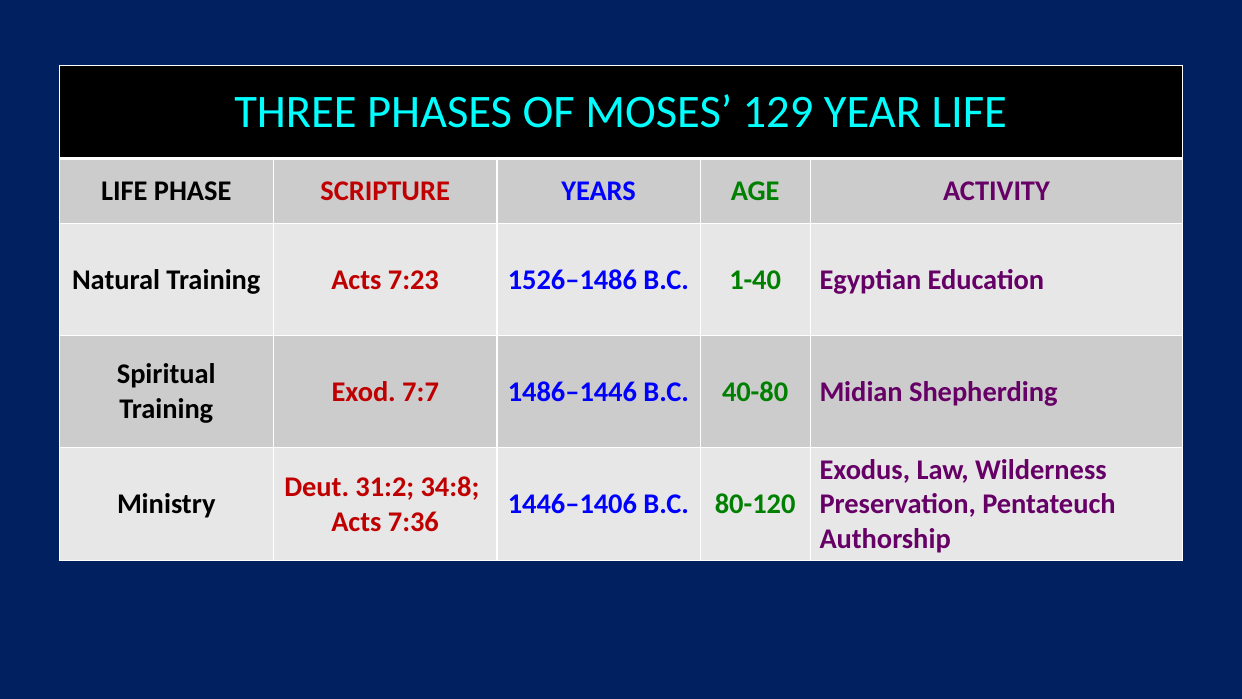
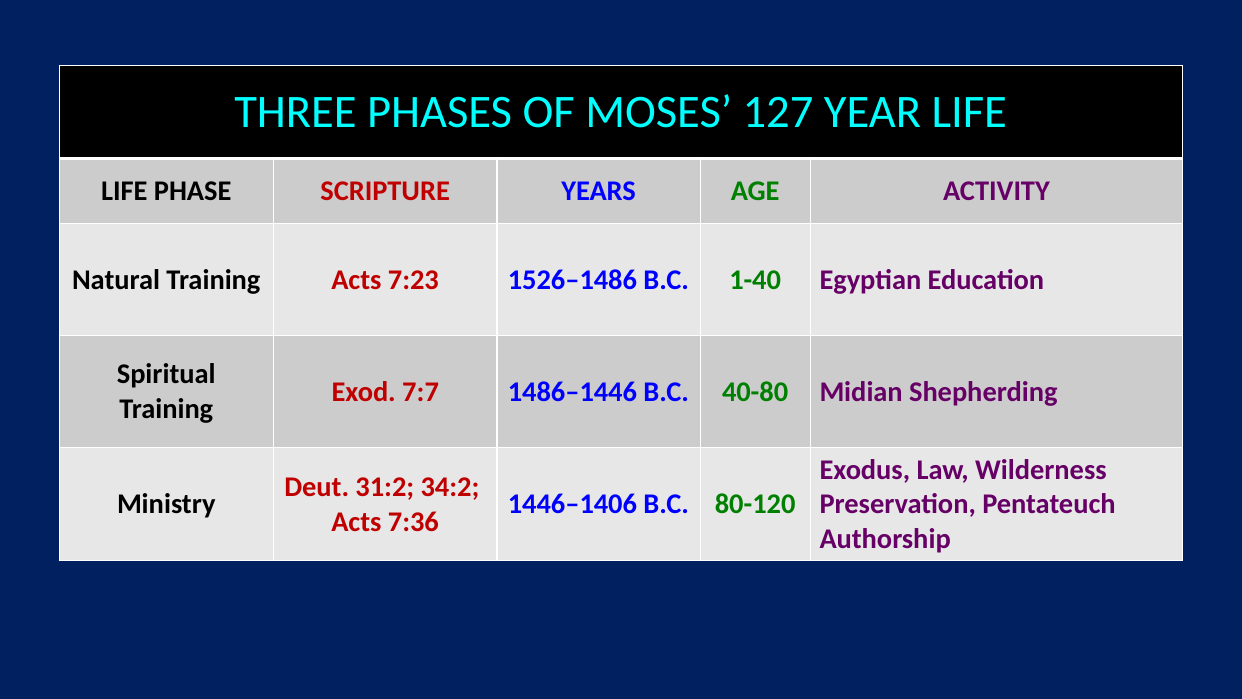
129: 129 -> 127
34:8: 34:8 -> 34:2
